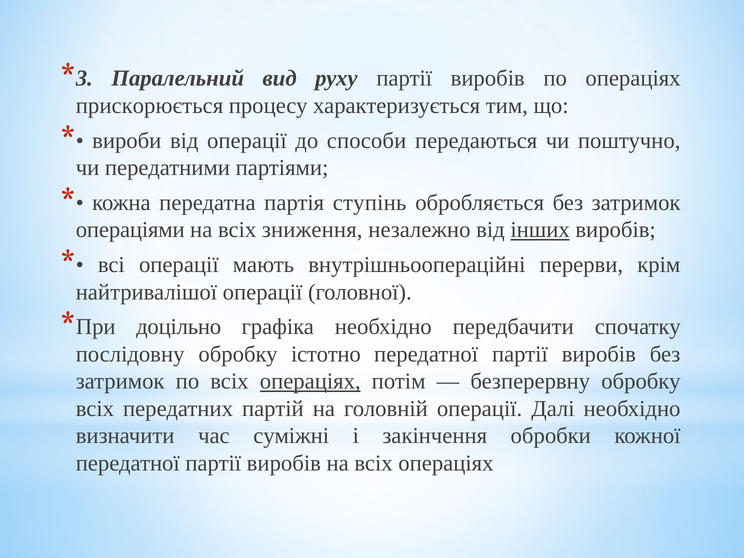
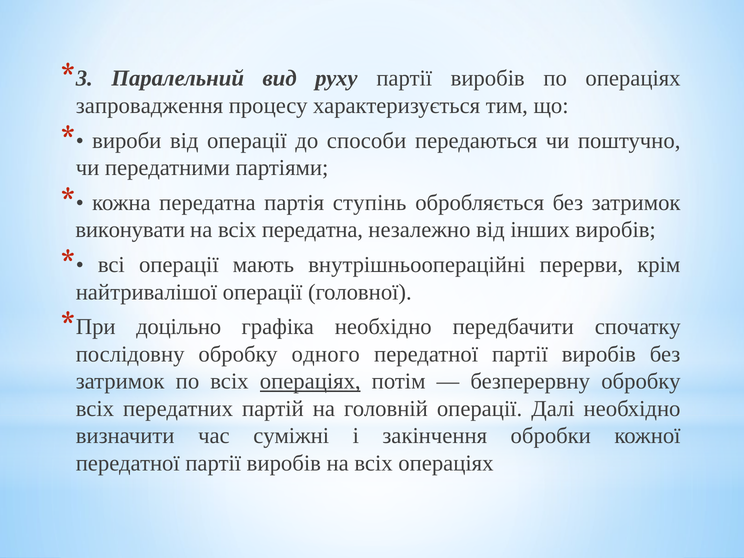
прискорюється: прискорюється -> запровадження
операціями: операціями -> виконувати
всіх зниження: зниження -> передатна
інших underline: present -> none
істотно: істотно -> одного
